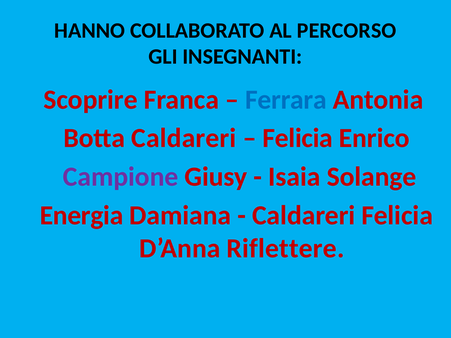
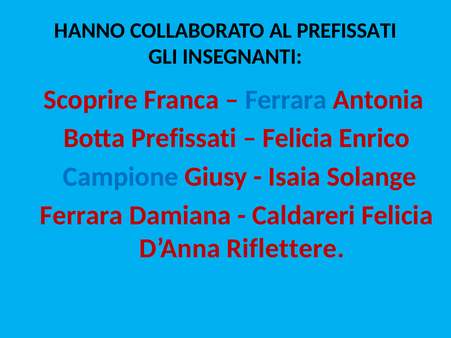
AL PERCORSO: PERCORSO -> PREFISSATI
Botta Caldareri: Caldareri -> Prefissati
Campione colour: purple -> blue
Energia at (82, 216): Energia -> Ferrara
